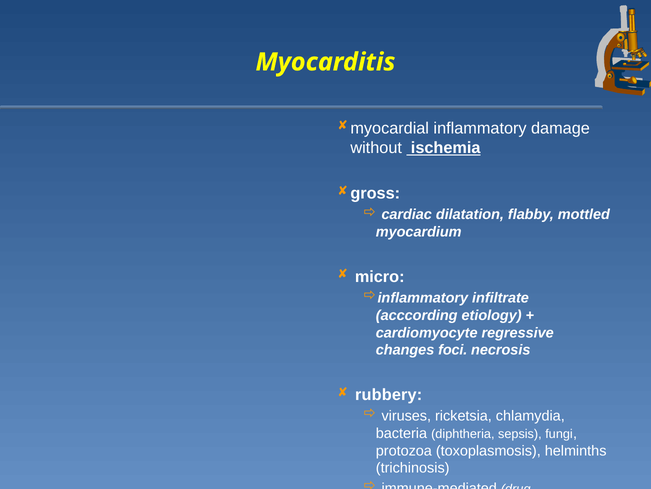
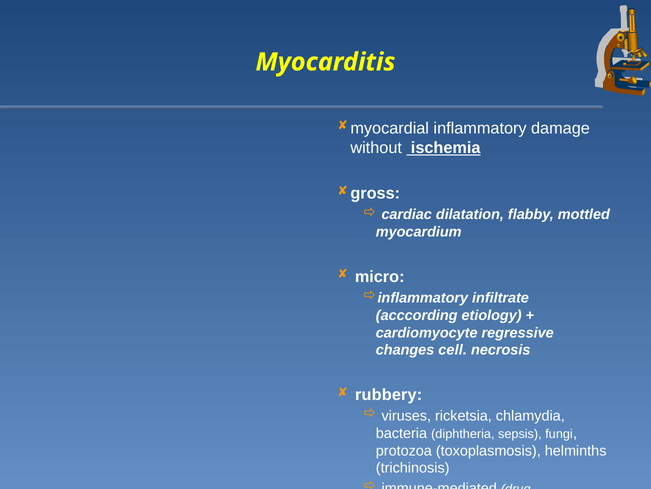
foci: foci -> cell
